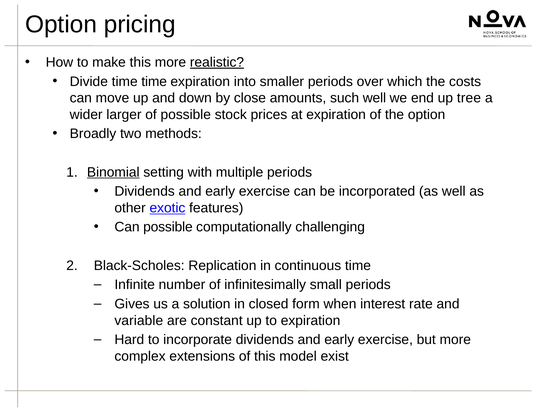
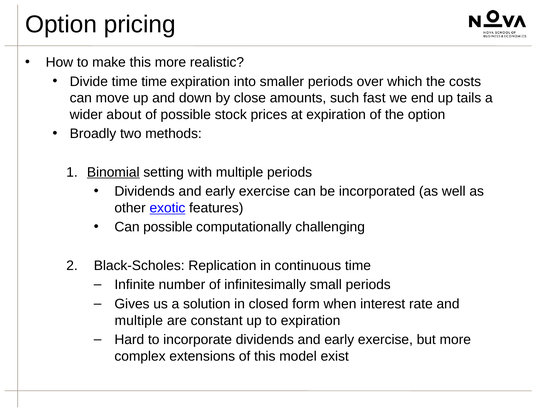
realistic underline: present -> none
such well: well -> fast
tree: tree -> tails
larger: larger -> about
variable at (139, 321): variable -> multiple
